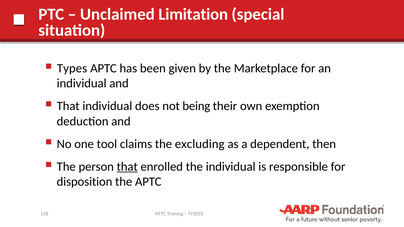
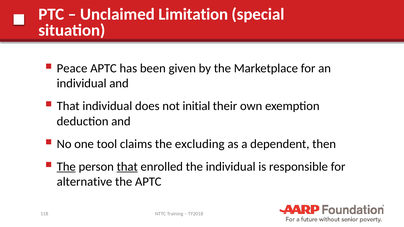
Types: Types -> Peace
being: being -> initial
The at (66, 167) underline: none -> present
disposition: disposition -> alternative
